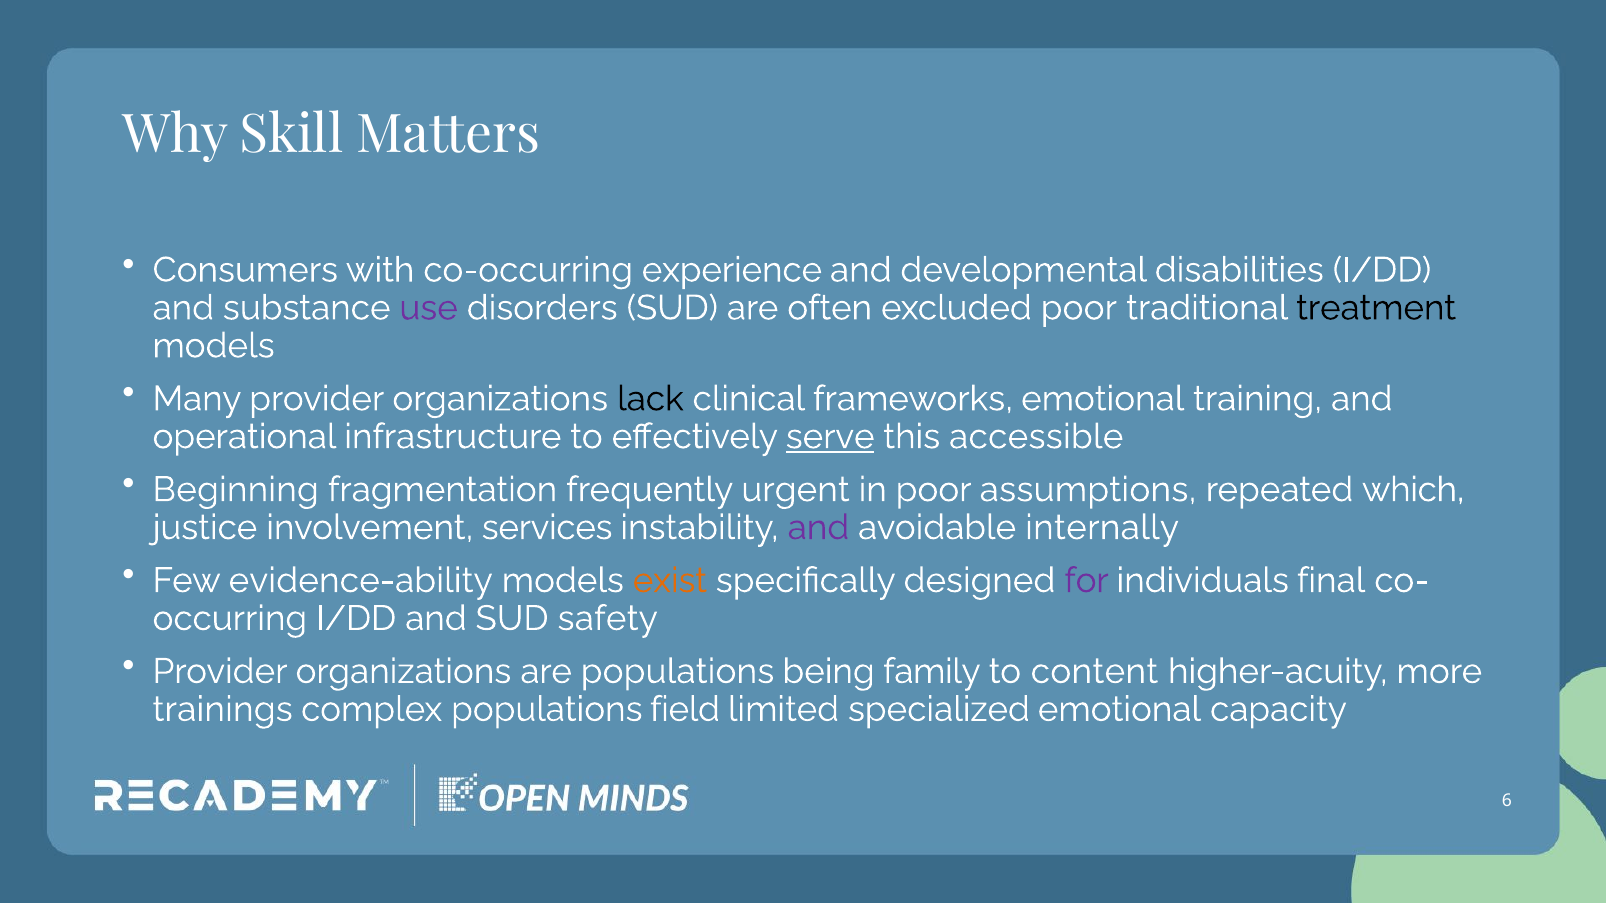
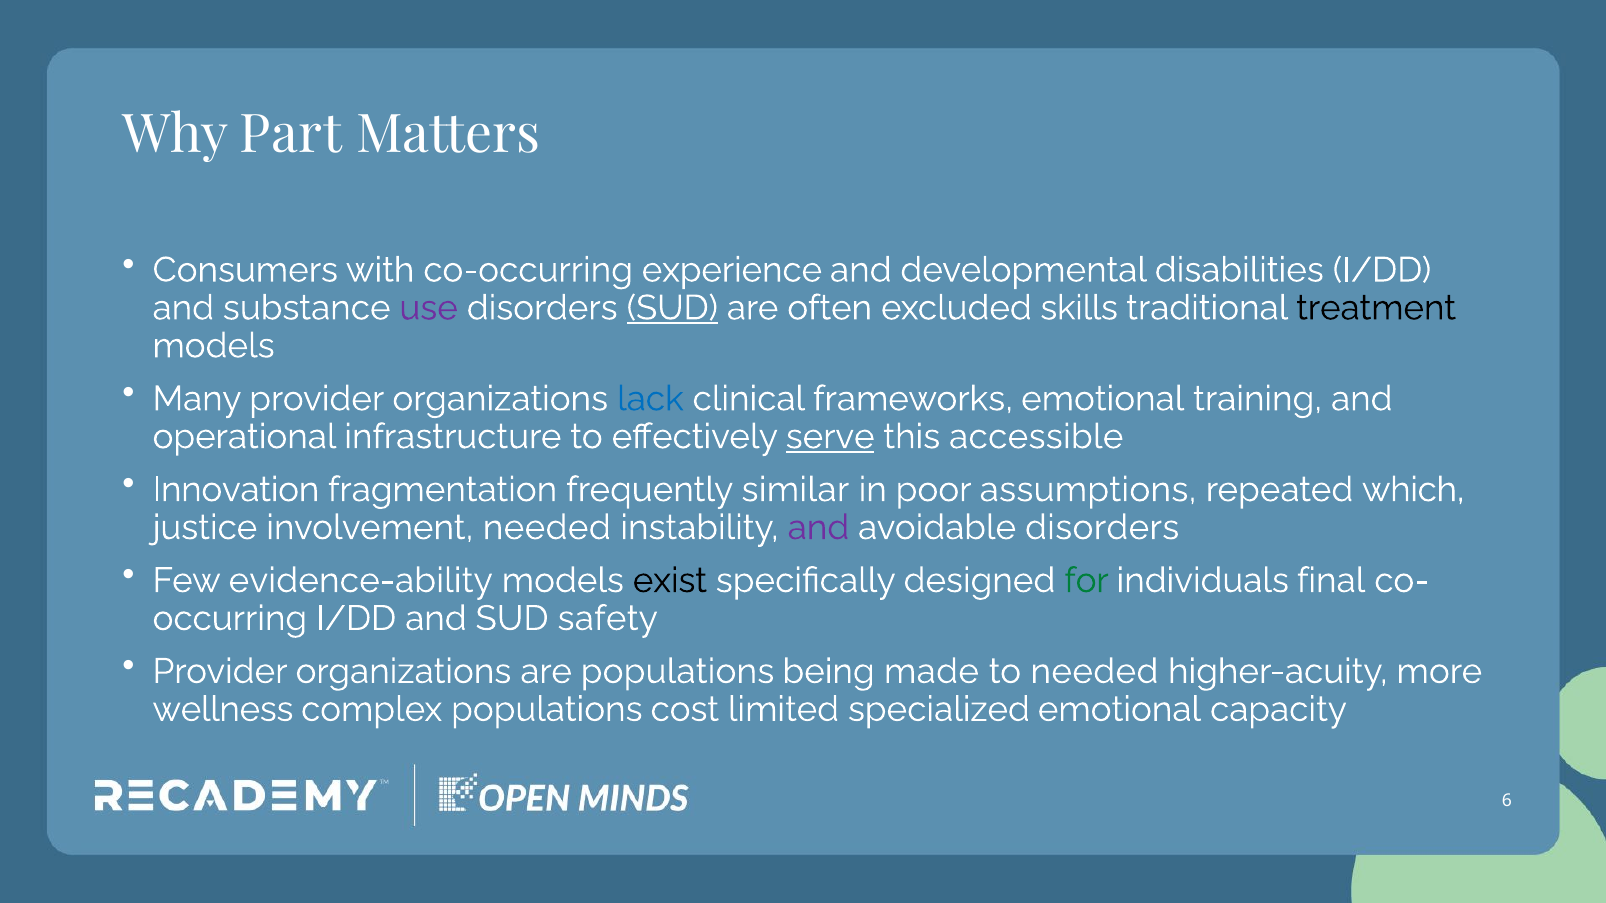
Skill: Skill -> Part
SUD at (672, 308) underline: none -> present
excluded poor: poor -> skills
lack colour: black -> blue
Beginning: Beginning -> Innovation
urgent: urgent -> similar
involvement services: services -> needed
avoidable internally: internally -> disorders
exist colour: orange -> black
for colour: purple -> green
family: family -> made
to content: content -> needed
trainings: trainings -> wellness
field: field -> cost
